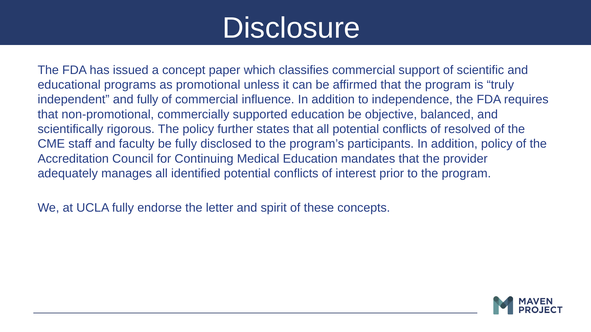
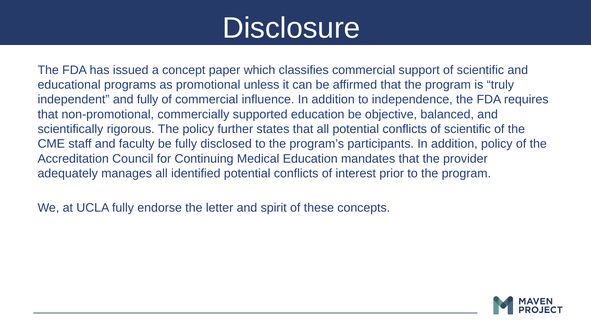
conflicts of resolved: resolved -> scientific
